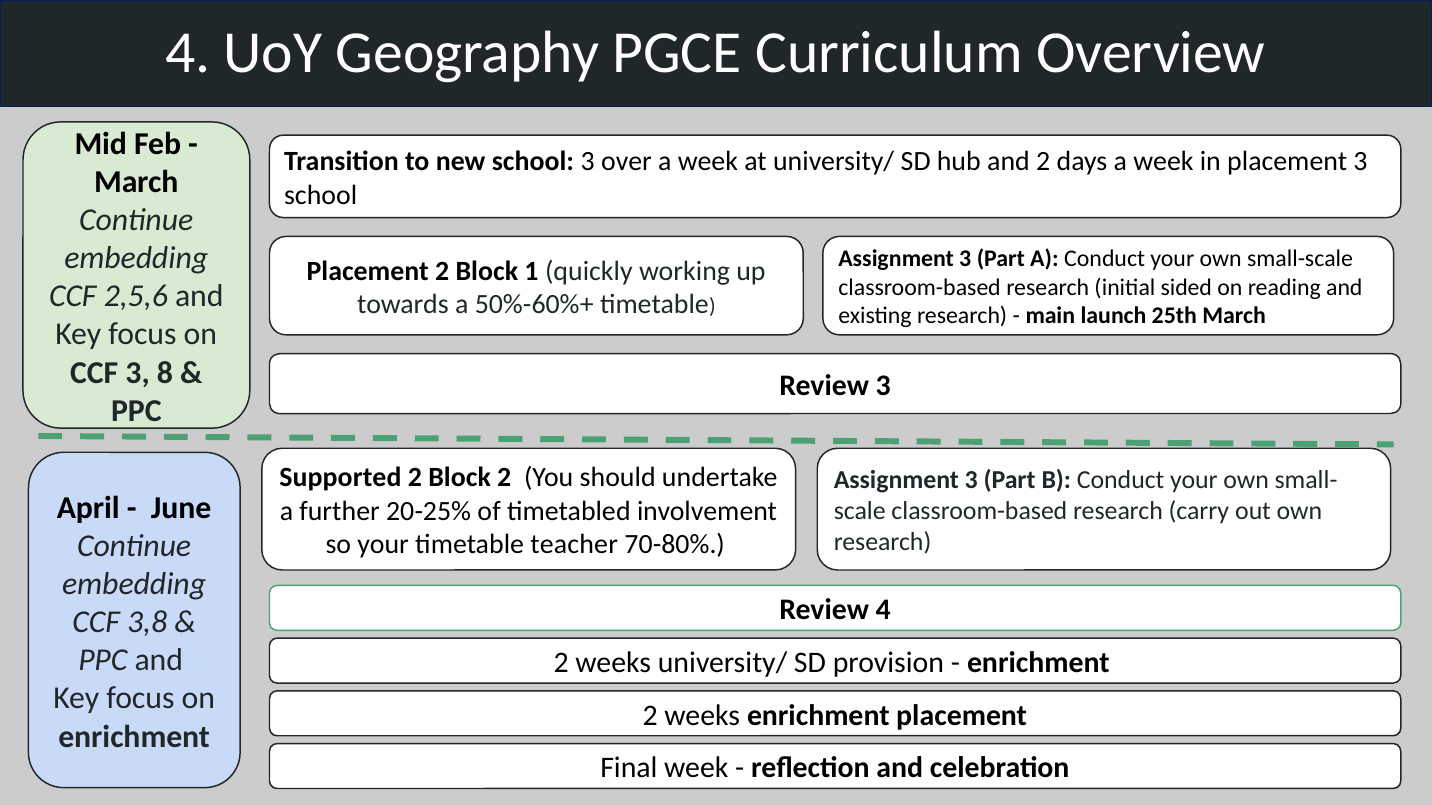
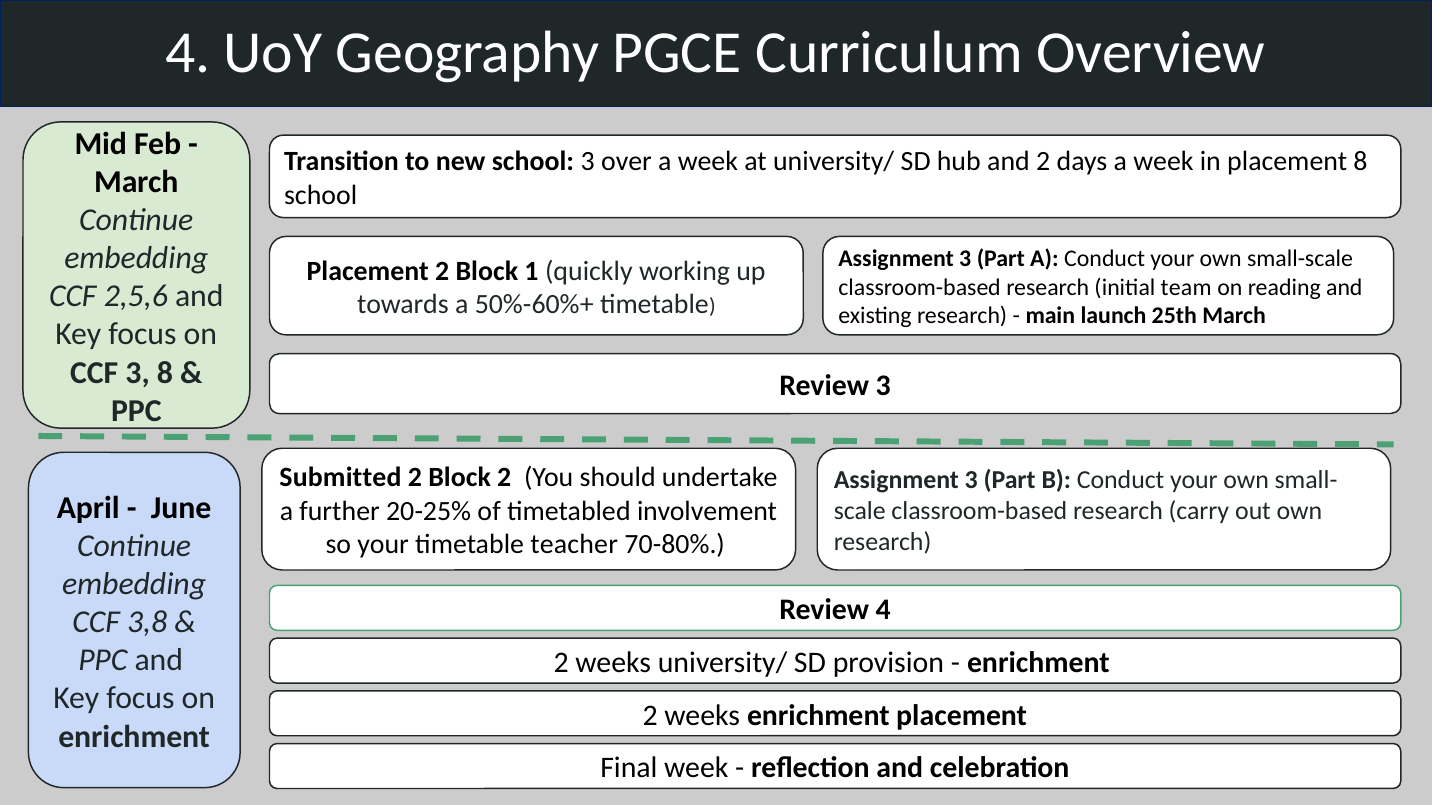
placement 3: 3 -> 8
sided: sided -> team
Supported: Supported -> Submitted
